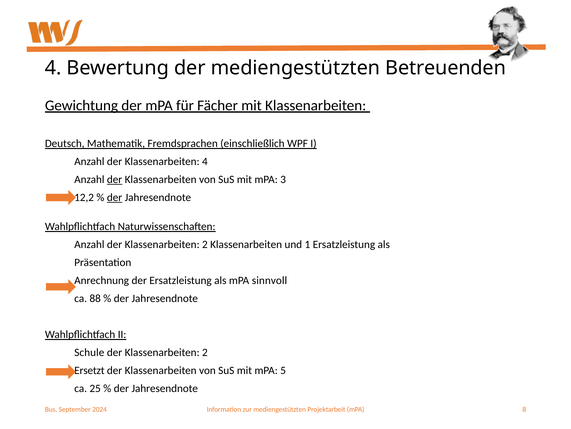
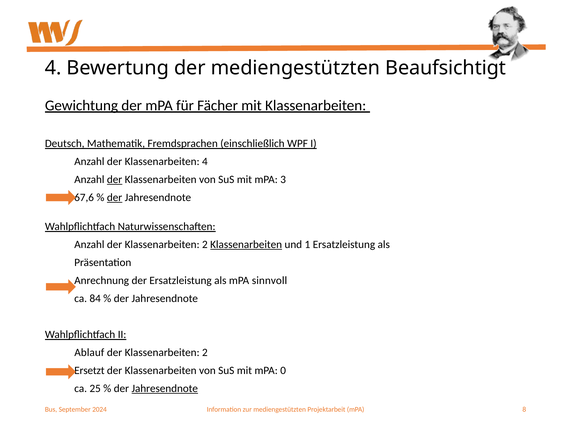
Betreuenden: Betreuenden -> Beaufsichtigt
12,2: 12,2 -> 67,6
Klassenarbeiten at (246, 244) underline: none -> present
88: 88 -> 84
Schule: Schule -> Ablauf
5: 5 -> 0
Jahresendnote at (165, 388) underline: none -> present
